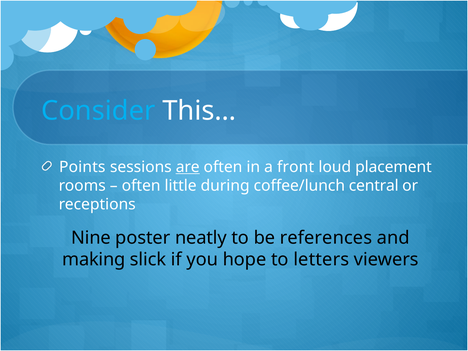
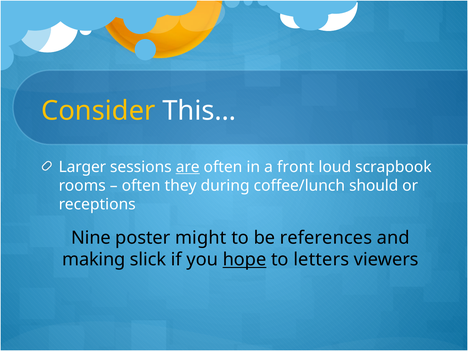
Consider colour: light blue -> yellow
Points: Points -> Larger
placement: placement -> scrapbook
little: little -> they
central: central -> should
neatly: neatly -> might
hope underline: none -> present
